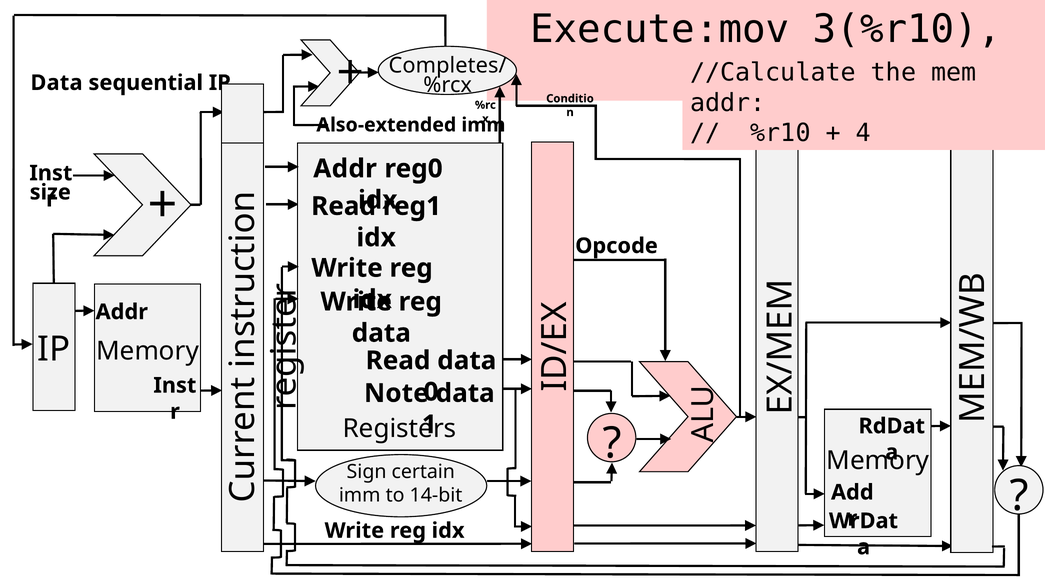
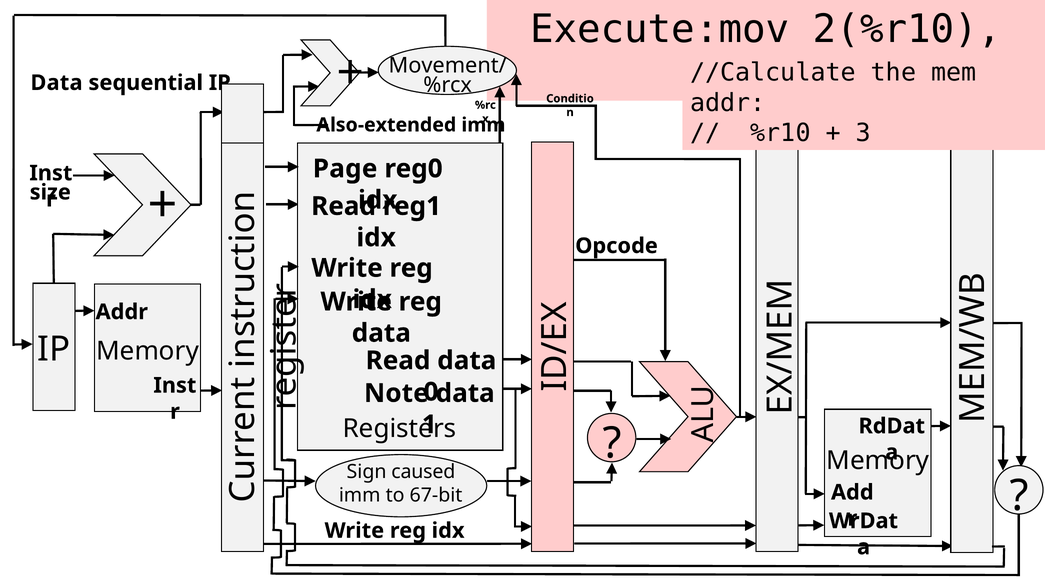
3(%r10: 3(%r10 -> 2(%r10
Completes/: Completes/ -> Movement/
4: 4 -> 3
Addr at (345, 169): Addr -> Page
certain: certain -> caused
14-bit: 14-bit -> 67-bit
